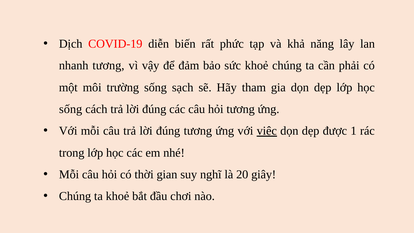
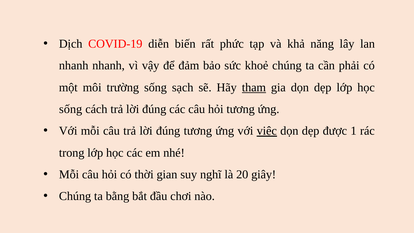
nhanh tương: tương -> nhanh
tham underline: none -> present
ta khoẻ: khoẻ -> bằng
